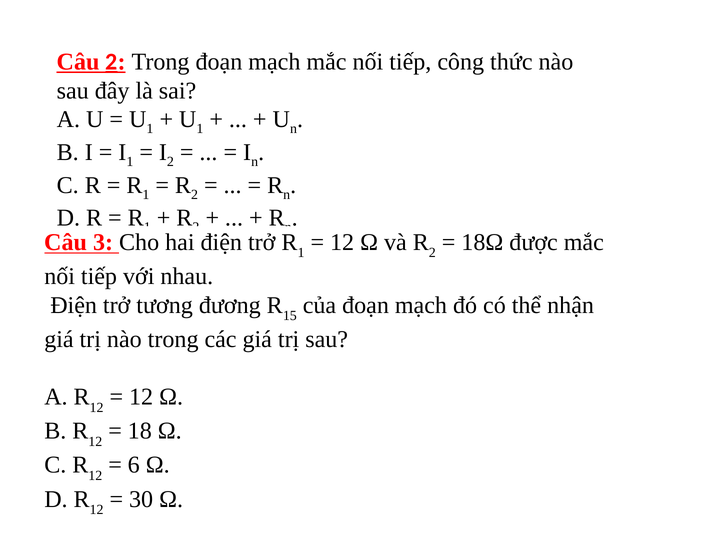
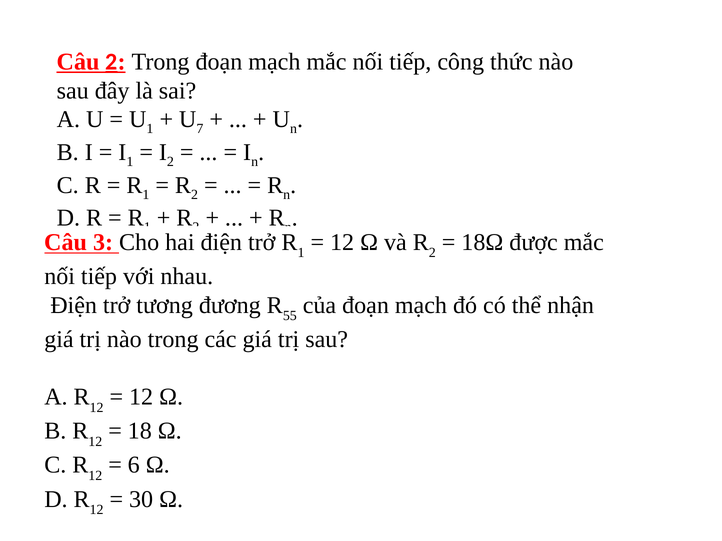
1 at (200, 129): 1 -> 7
15: 15 -> 55
